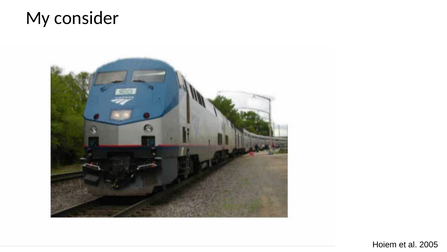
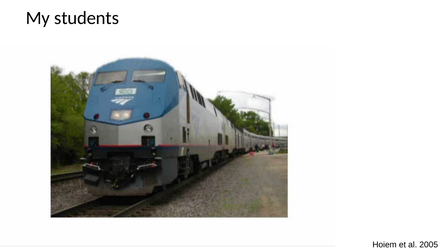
consider: consider -> students
